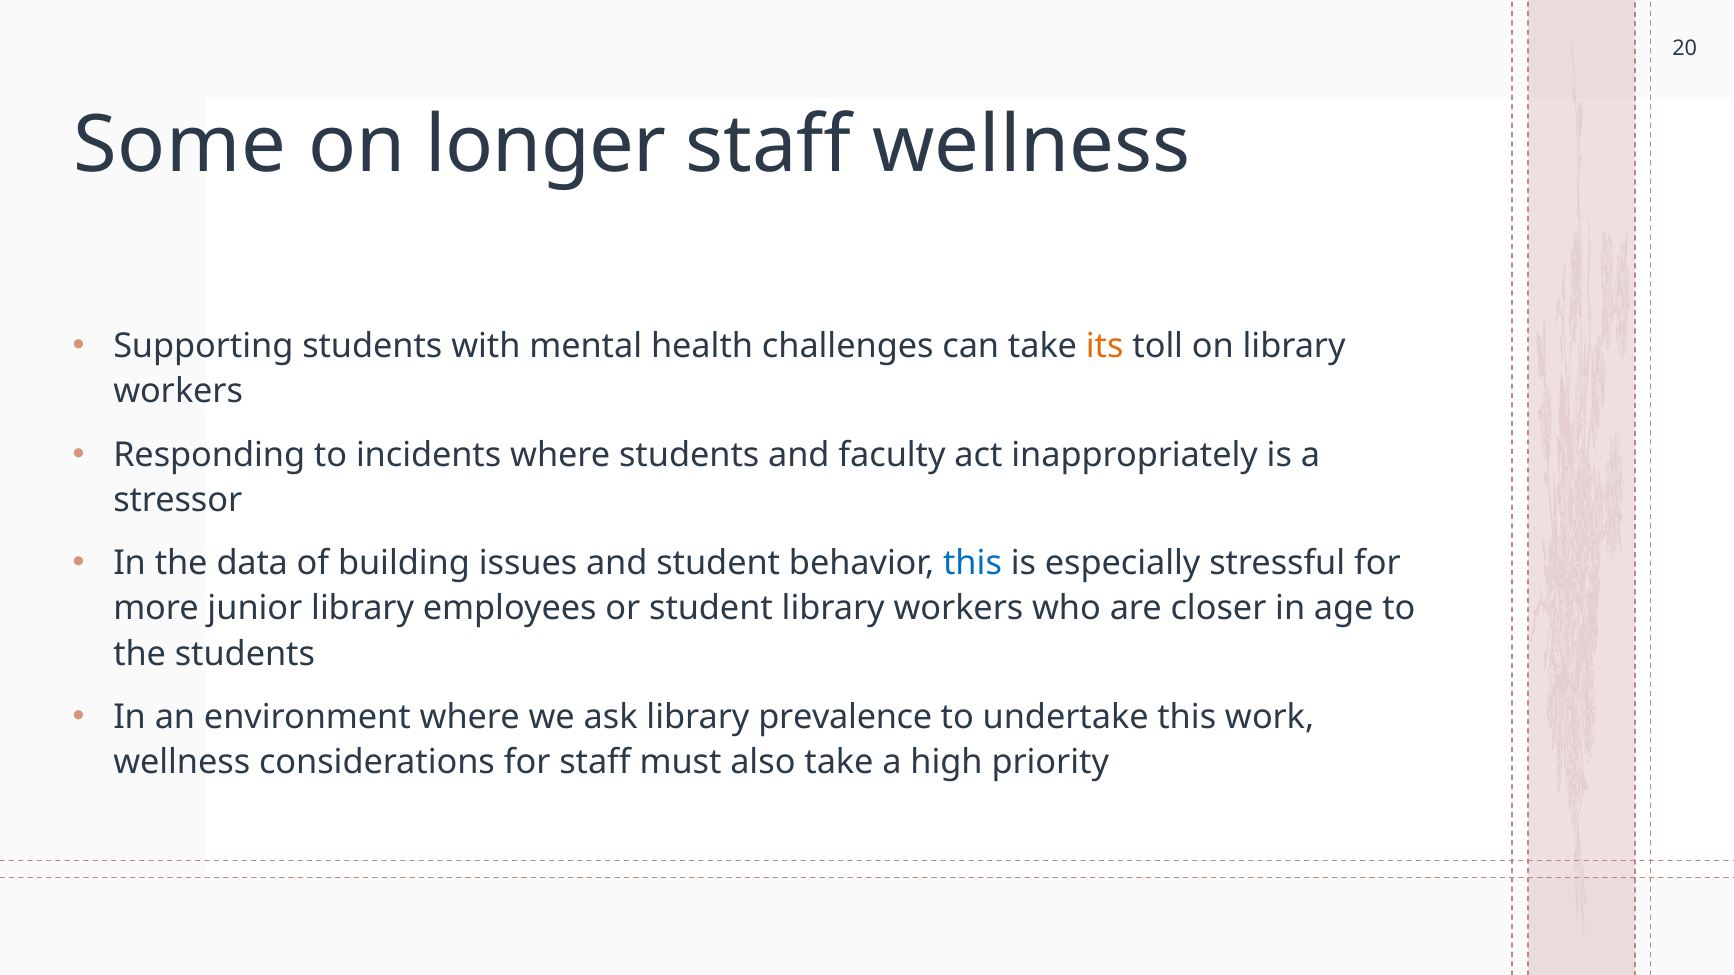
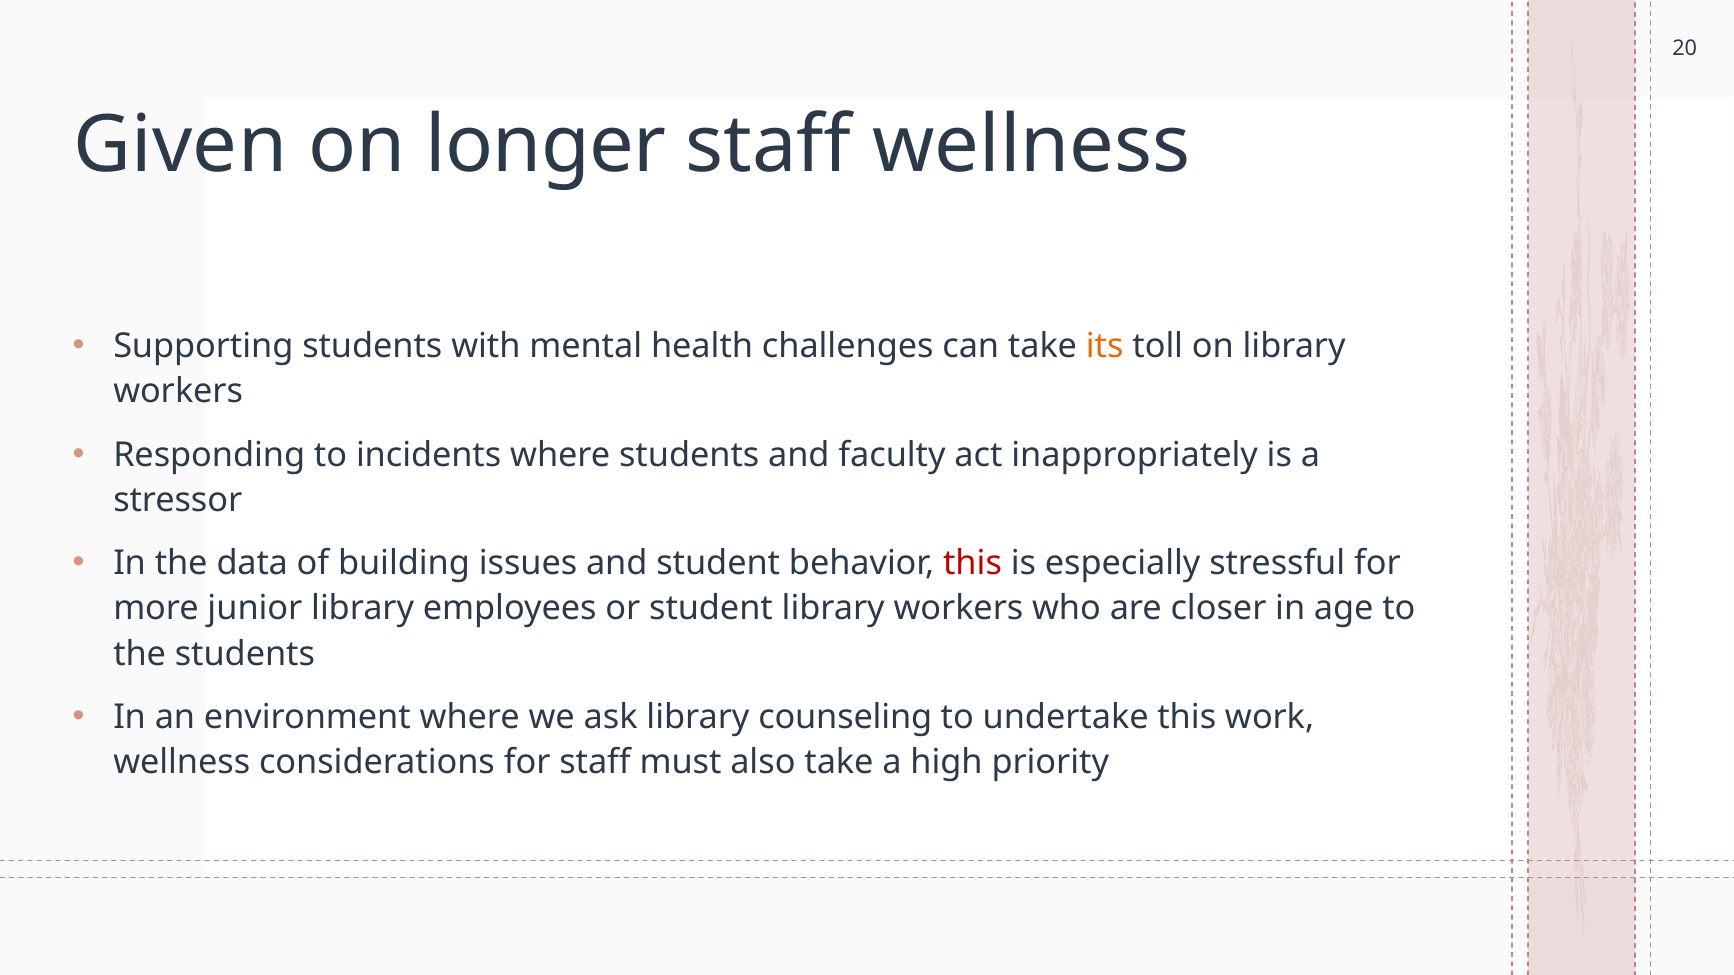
Some: Some -> Given
this at (973, 564) colour: blue -> red
prevalence: prevalence -> counseling
